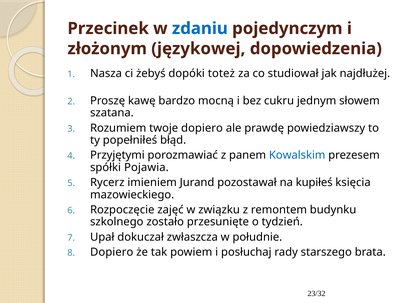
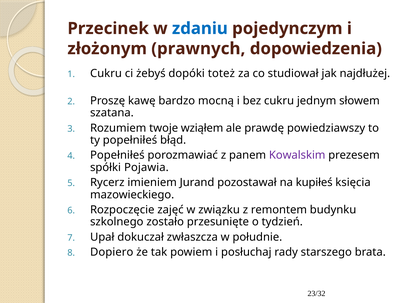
językowej: językowej -> prawnych
Nasza at (106, 73): Nasza -> Cukru
twoje dopiero: dopiero -> wziąłem
Przyjętymi at (117, 155): Przyjętymi -> Popełniłeś
Kowalskim colour: blue -> purple
